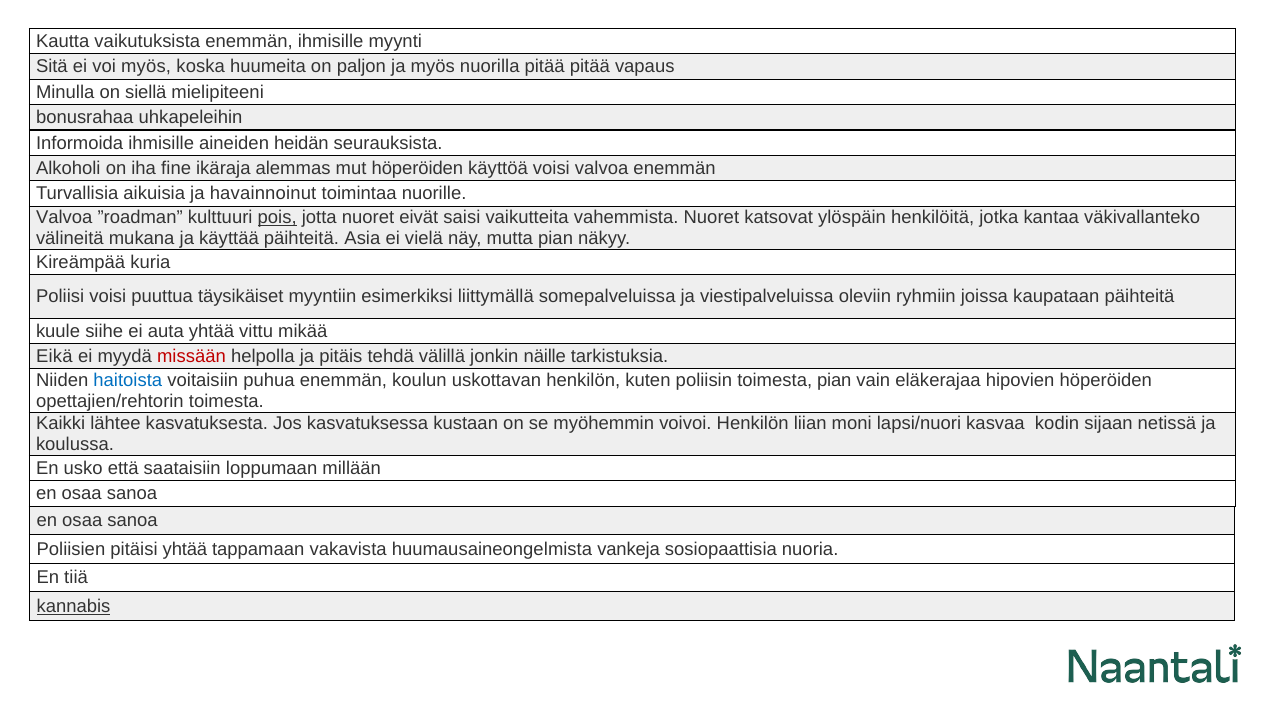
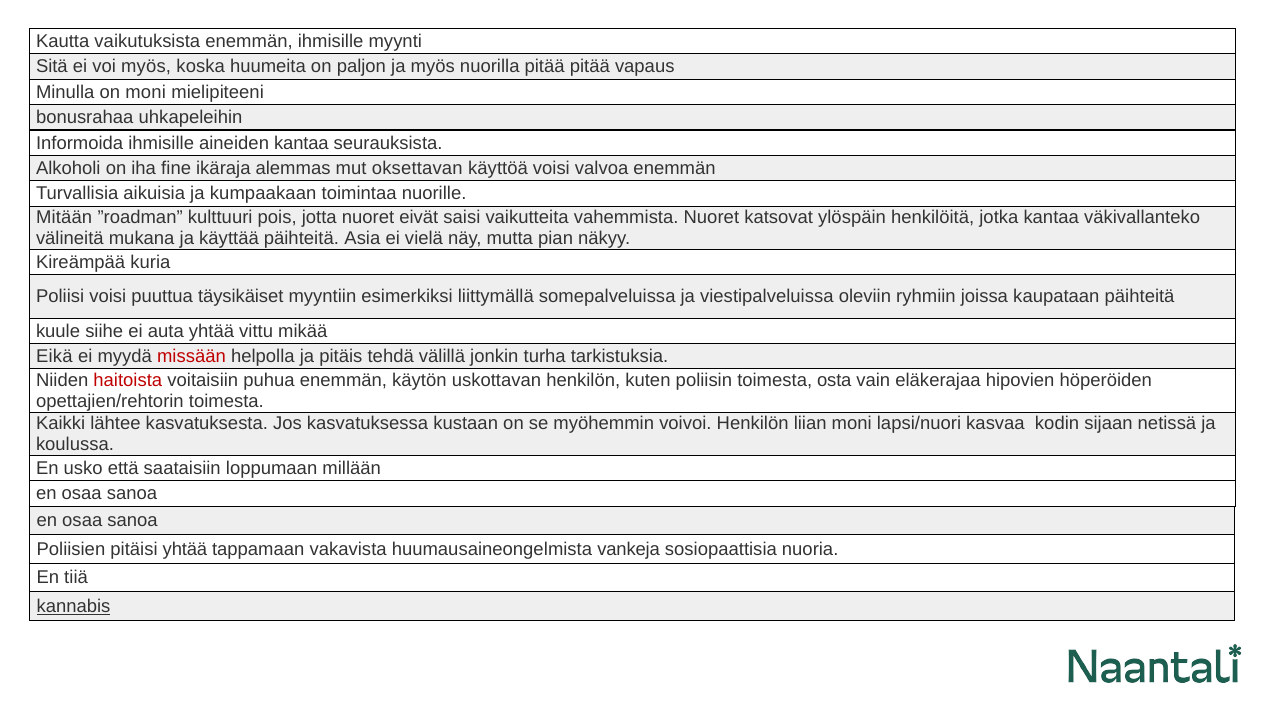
on siellä: siellä -> moni
aineiden heidän: heidän -> kantaa
mut höperöiden: höperöiden -> oksettavan
havainnoinut: havainnoinut -> kumpaakaan
Valvoa at (64, 218): Valvoa -> Mitään
pois underline: present -> none
näille: näille -> turha
haitoista colour: blue -> red
koulun: koulun -> käytön
toimesta pian: pian -> osta
